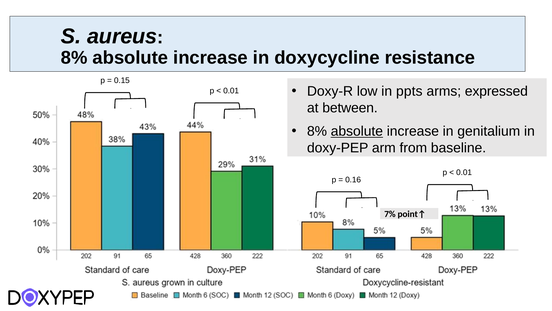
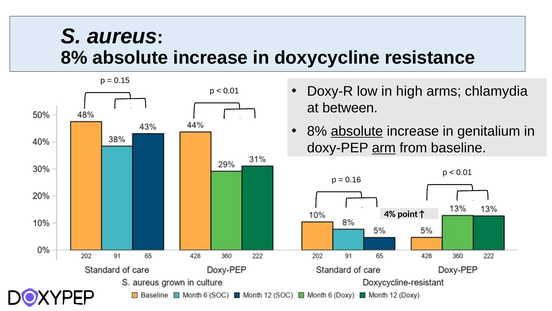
ppts: ppts -> high
expressed: expressed -> chlamydia
arm underline: none -> present
7%: 7% -> 4%
